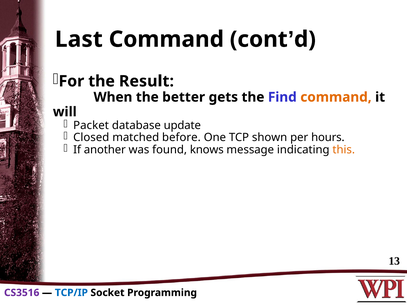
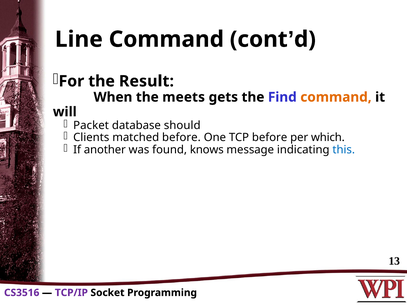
Last: Last -> Line
better: better -> meets
update: update -> should
Closed: Closed -> Clients
TCP shown: shown -> before
hours: hours -> which
this colour: orange -> blue
TCP/IP colour: blue -> purple
